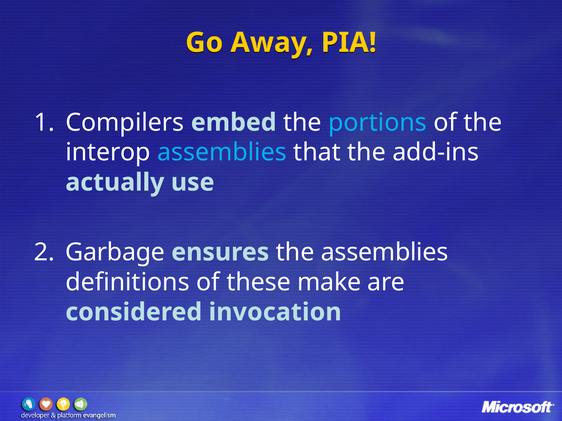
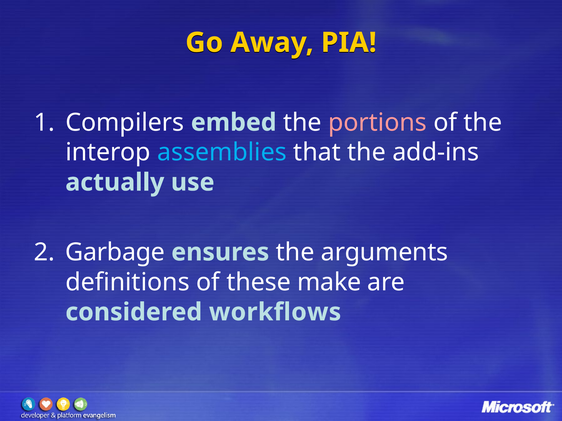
portions colour: light blue -> pink
the assemblies: assemblies -> arguments
invocation: invocation -> workflows
